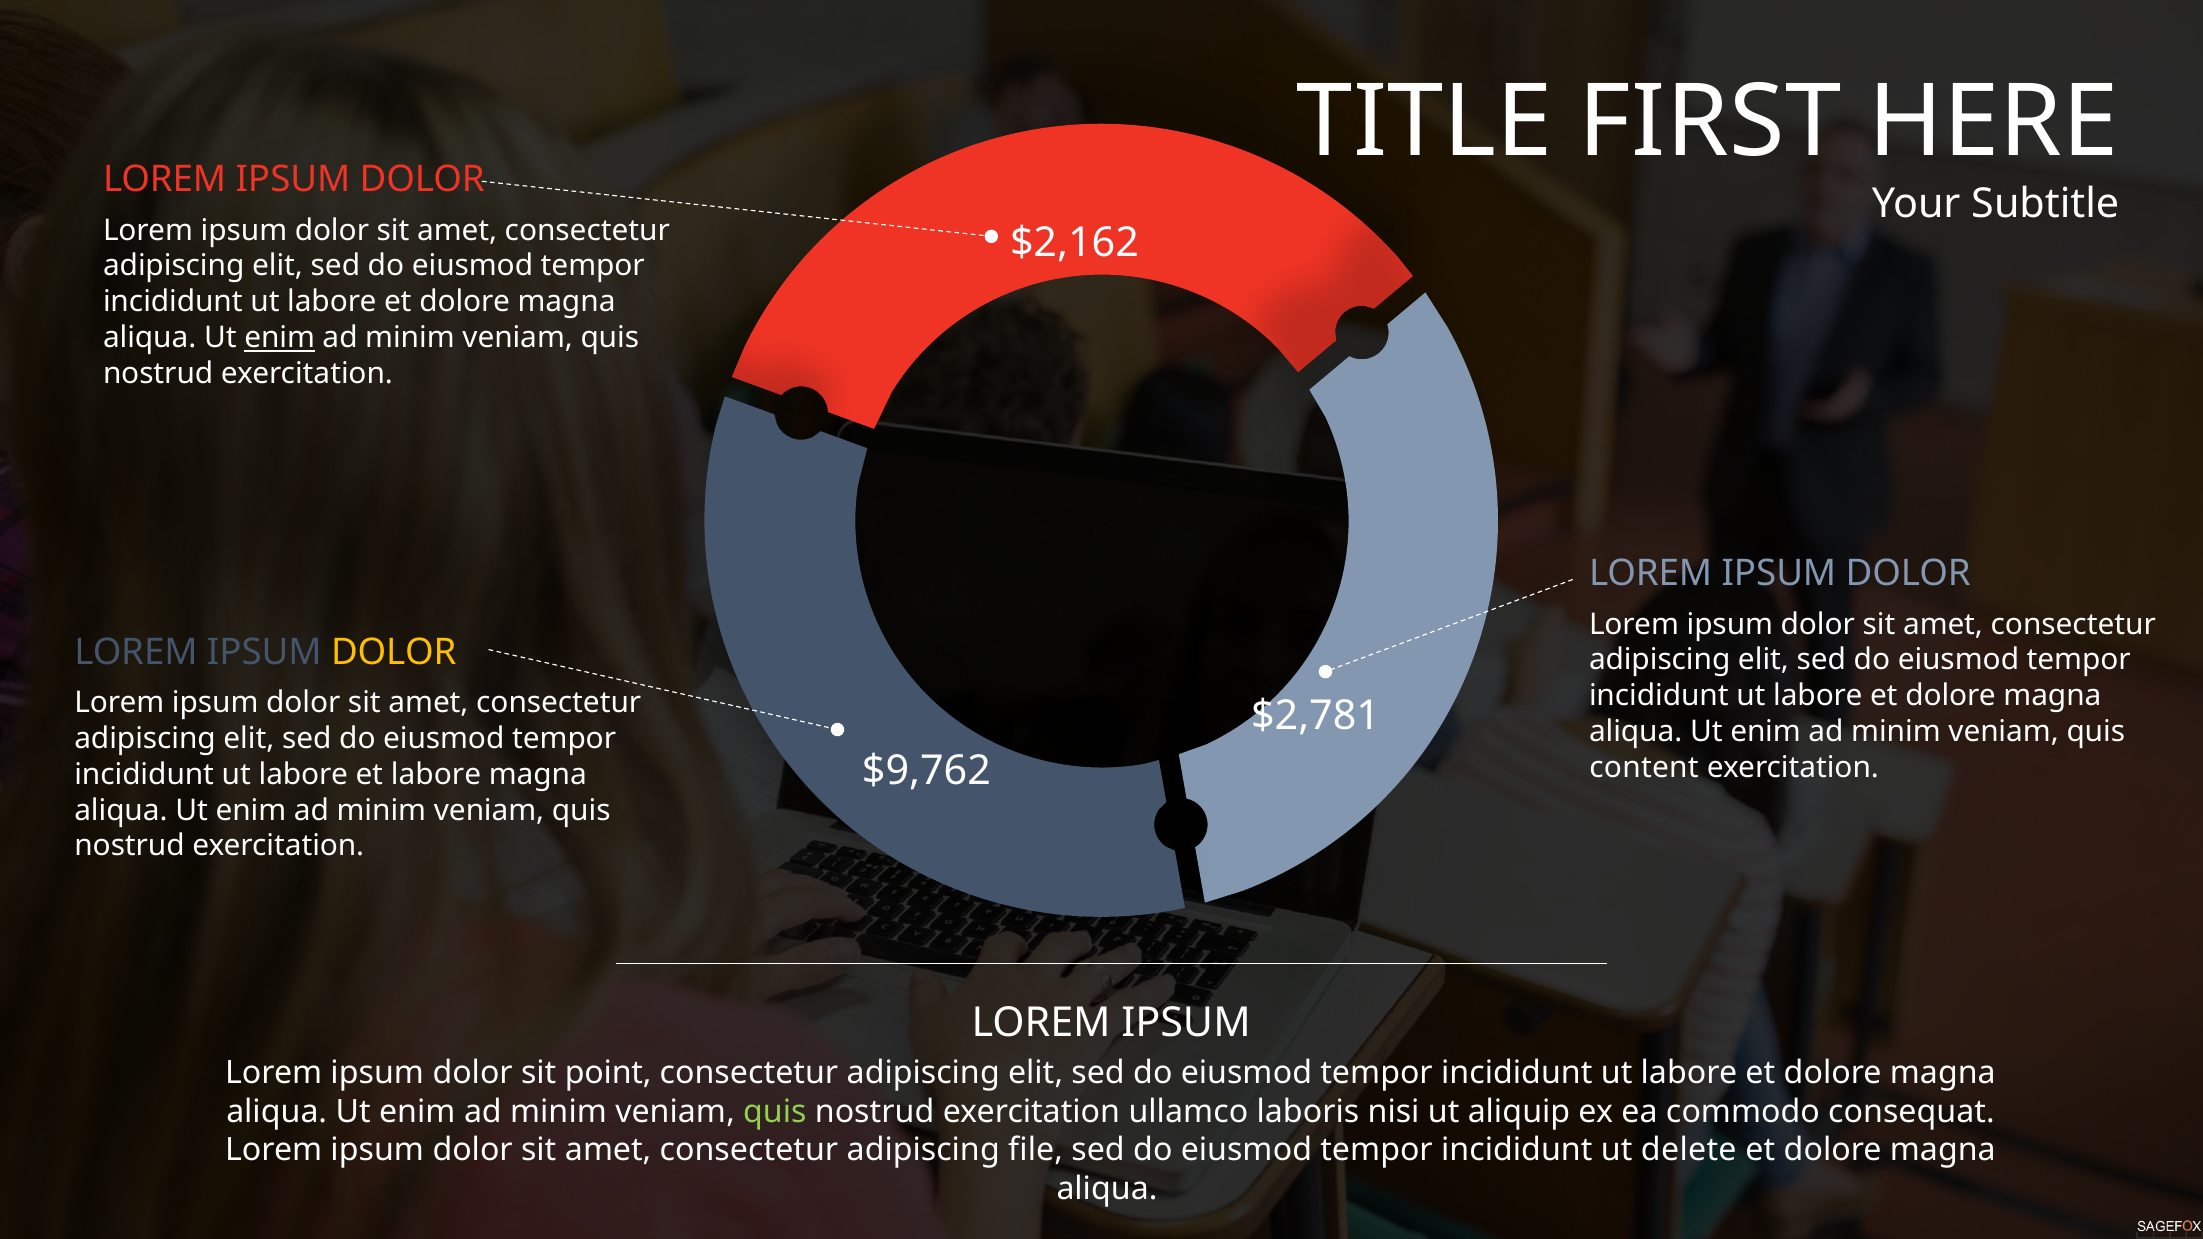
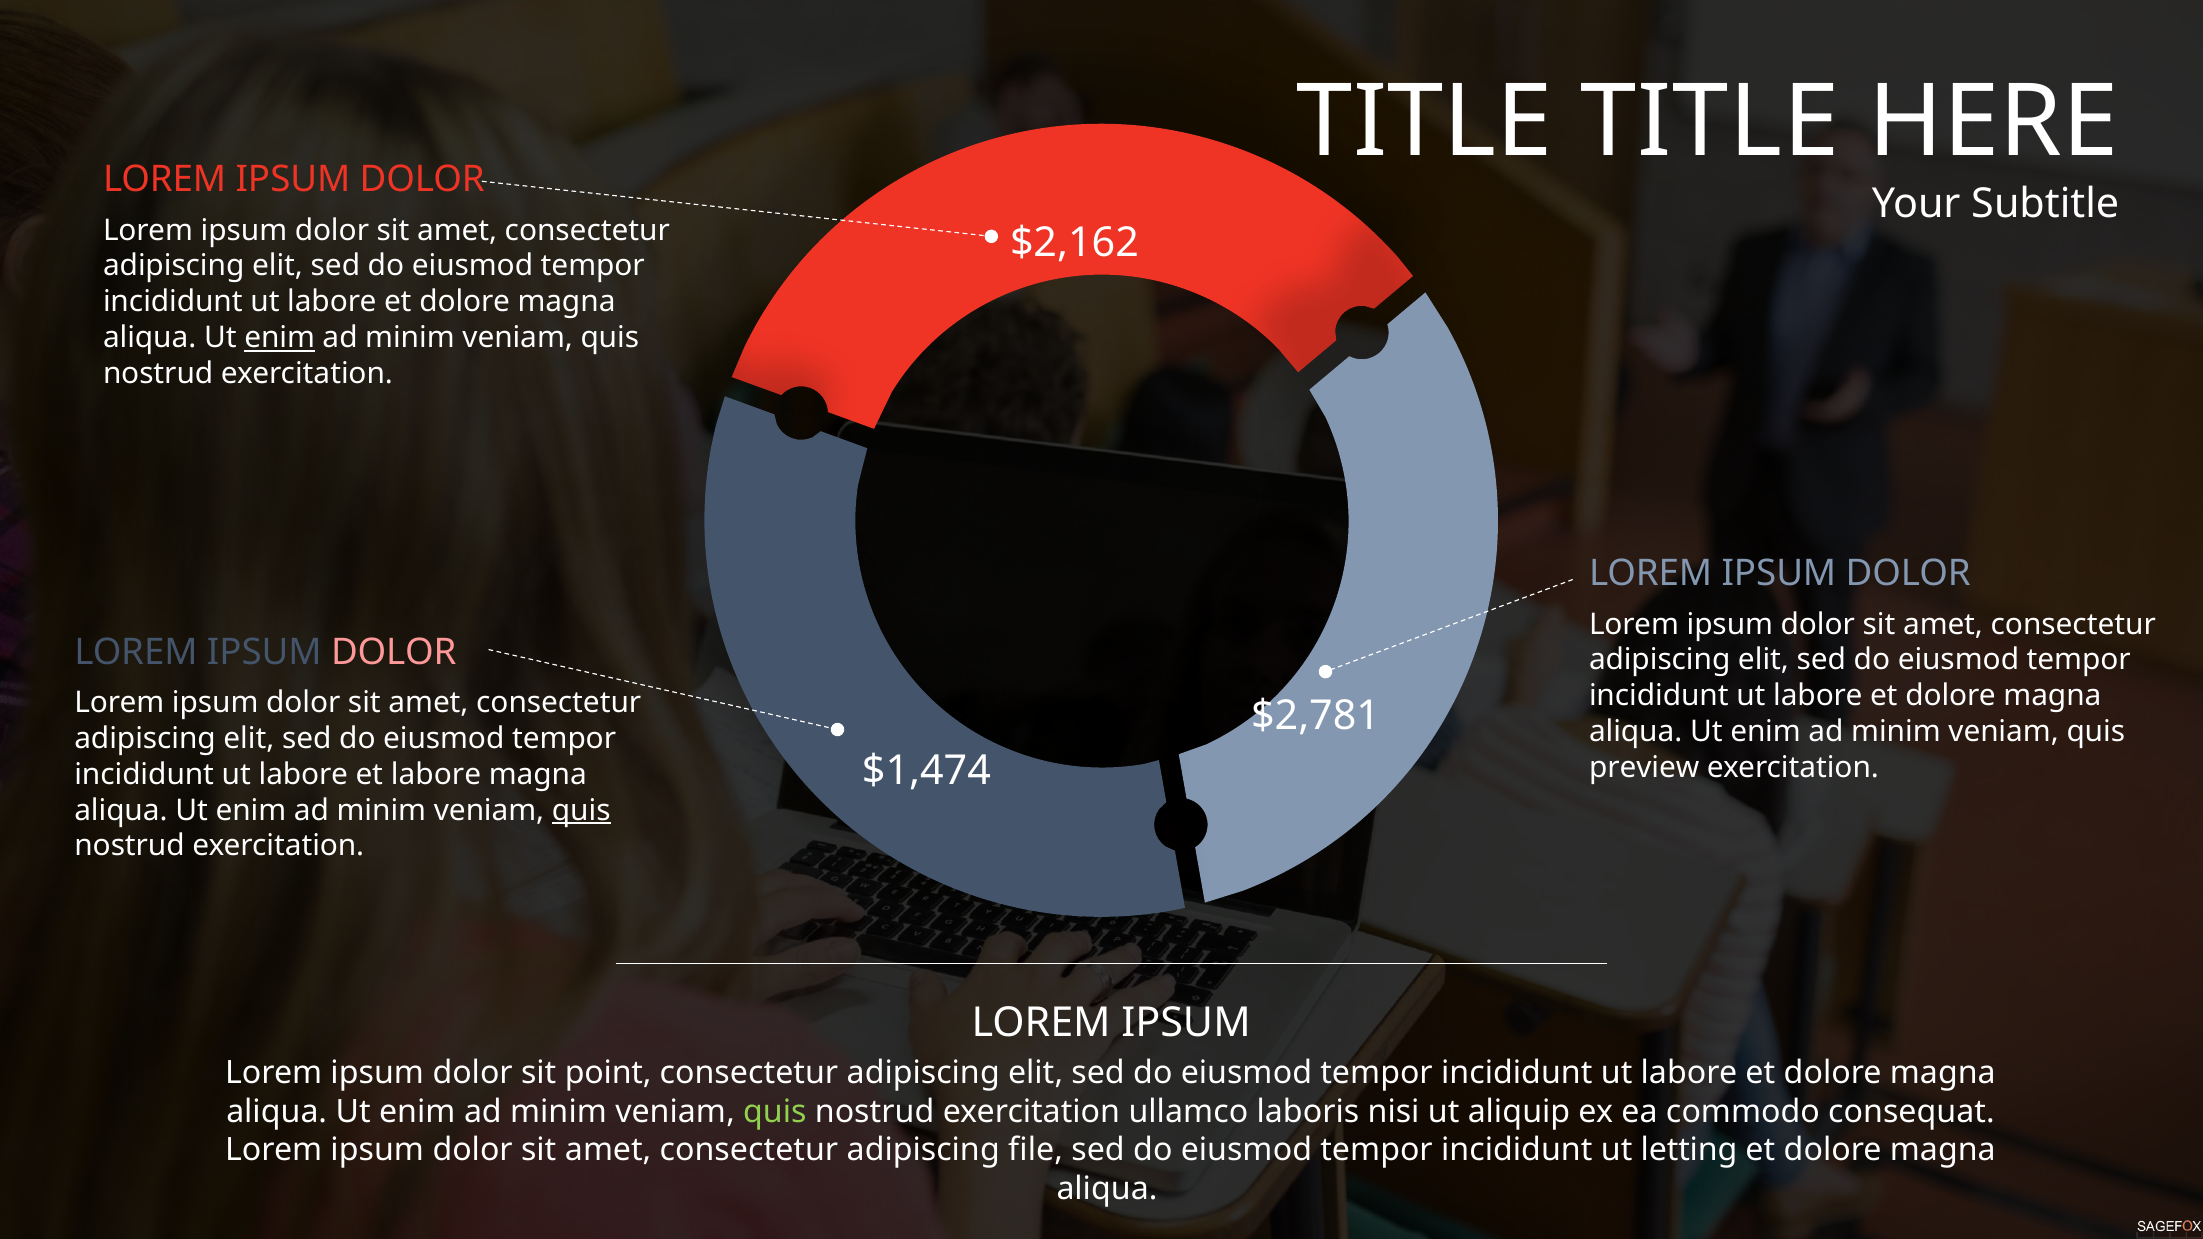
TITLE FIRST: FIRST -> TITLE
DOLOR at (394, 652) colour: yellow -> pink
content: content -> preview
$9,762: $9,762 -> $1,474
quis at (581, 810) underline: none -> present
delete: delete -> letting
